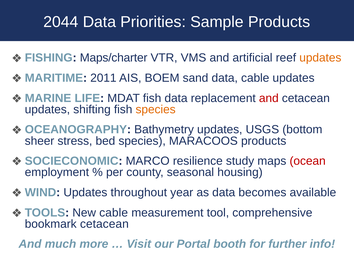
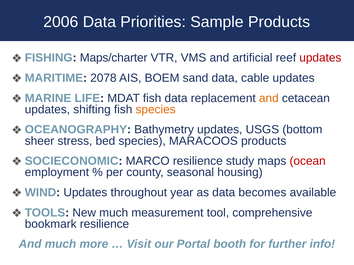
2044: 2044 -> 2006
updates at (320, 58) colour: orange -> red
2011: 2011 -> 2078
and at (269, 98) colour: red -> orange
New cable: cable -> much
bookmark cetacean: cetacean -> resilience
